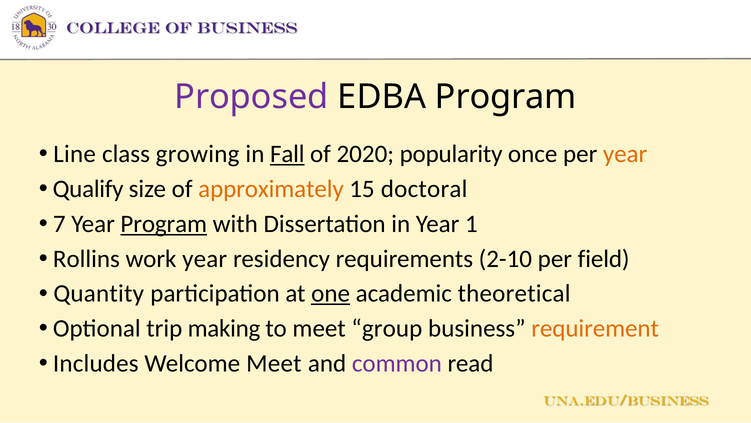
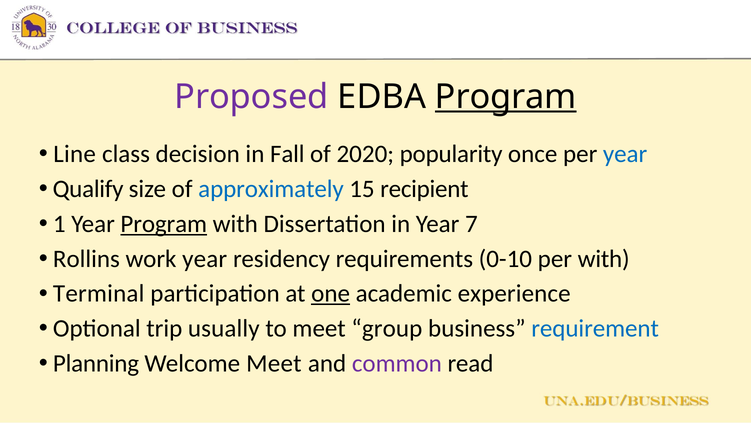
Program at (506, 97) underline: none -> present
growing: growing -> decision
Fall underline: present -> none
year at (625, 154) colour: orange -> blue
approximately colour: orange -> blue
doctoral: doctoral -> recipient
7: 7 -> 1
1: 1 -> 7
2-10: 2-10 -> 0-10
per field: field -> with
Quantity: Quantity -> Terminal
theoretical: theoretical -> experience
making: making -> usually
requirement colour: orange -> blue
Includes: Includes -> Planning
